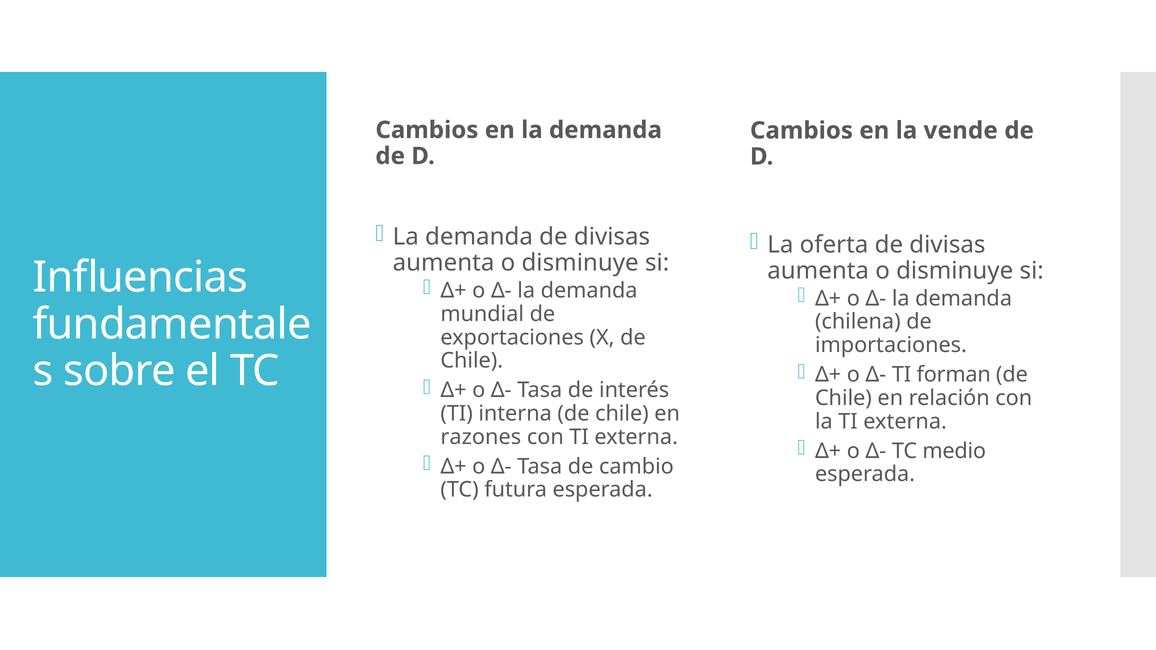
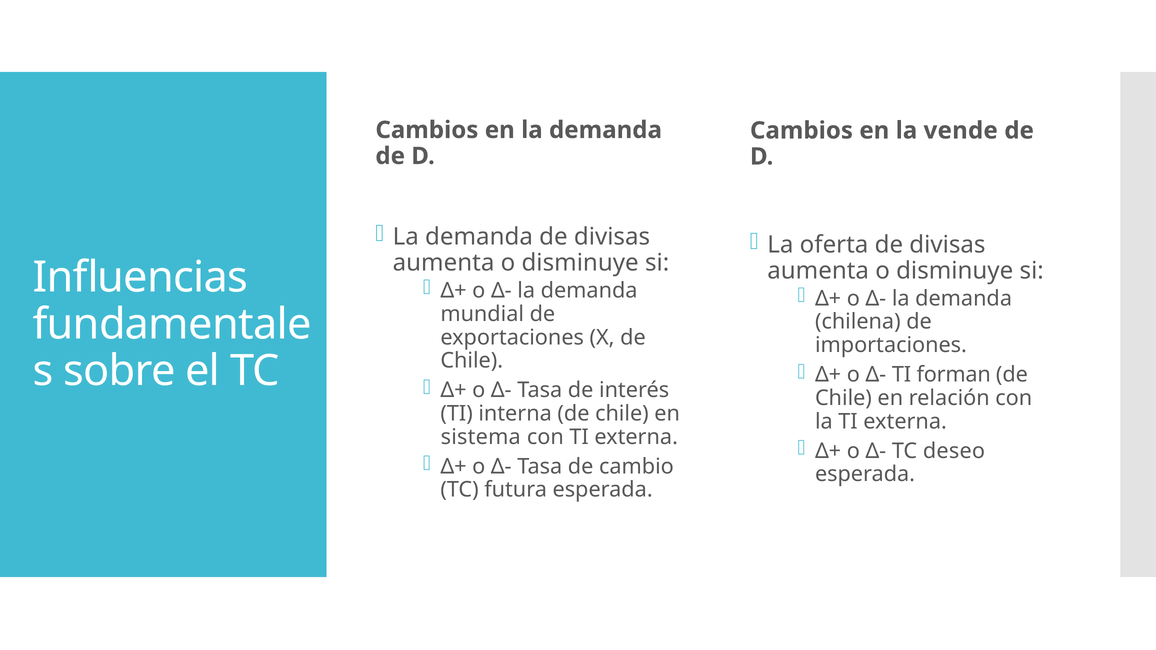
razones: razones -> sistema
medio: medio -> deseo
